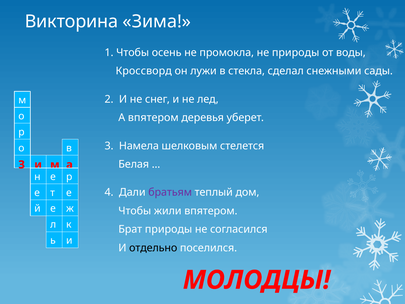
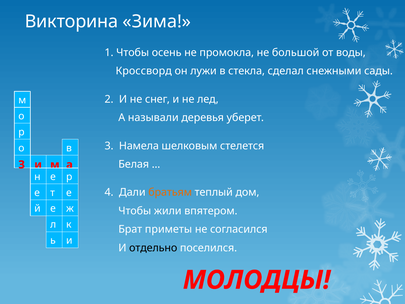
не природы: природы -> большой
А впятером: впятером -> называли
братьям colour: purple -> orange
Брат природы: природы -> приметы
